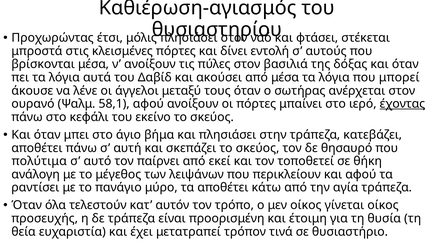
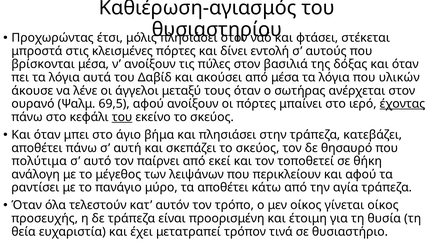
μπορεί: μπορεί -> υλικών
58,1: 58,1 -> 69,5
του at (122, 117) underline: none -> present
